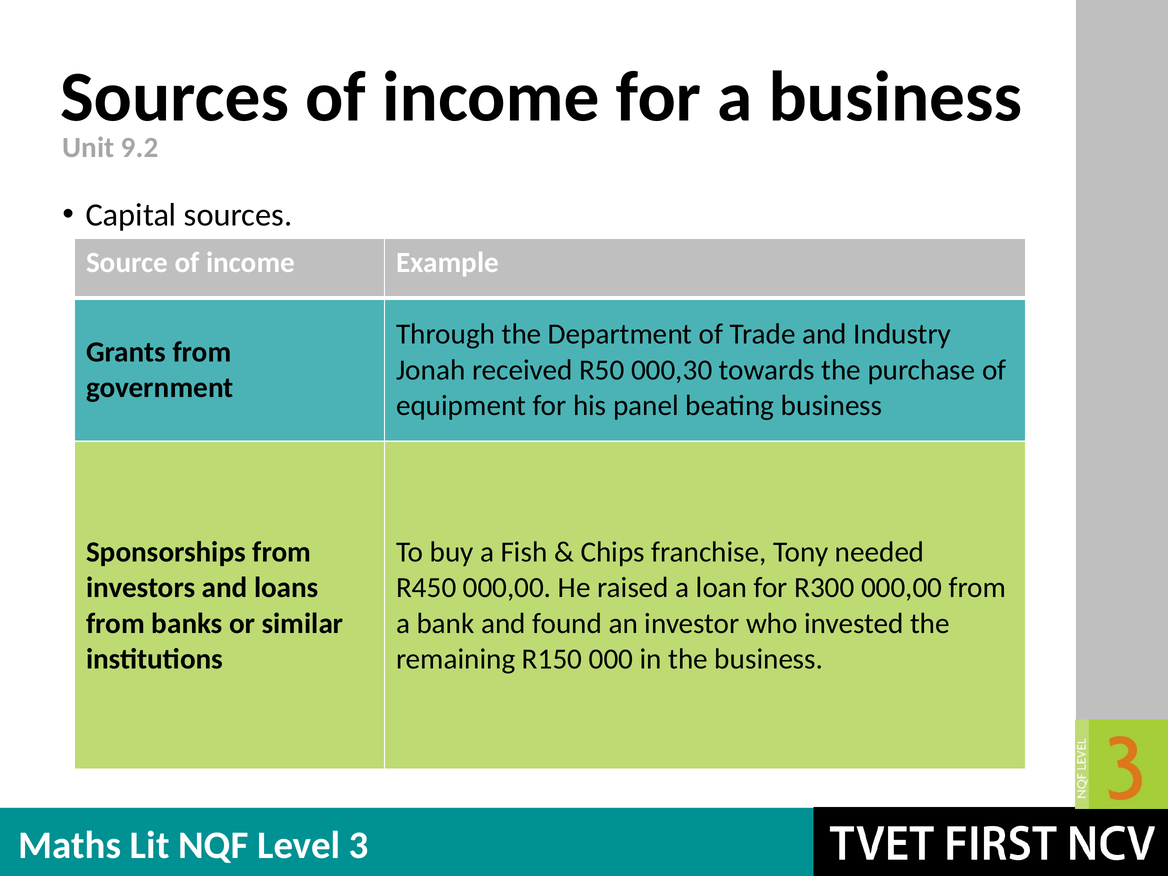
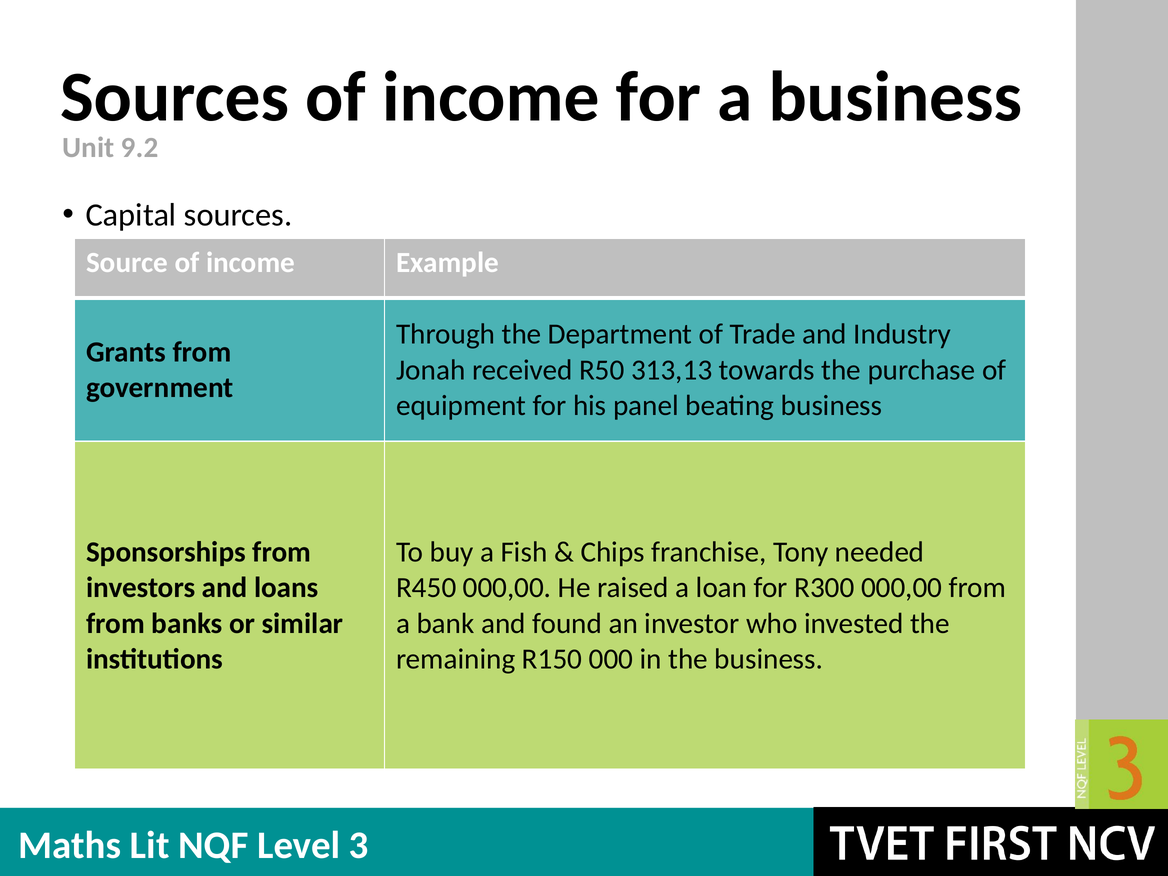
000,30: 000,30 -> 313,13
